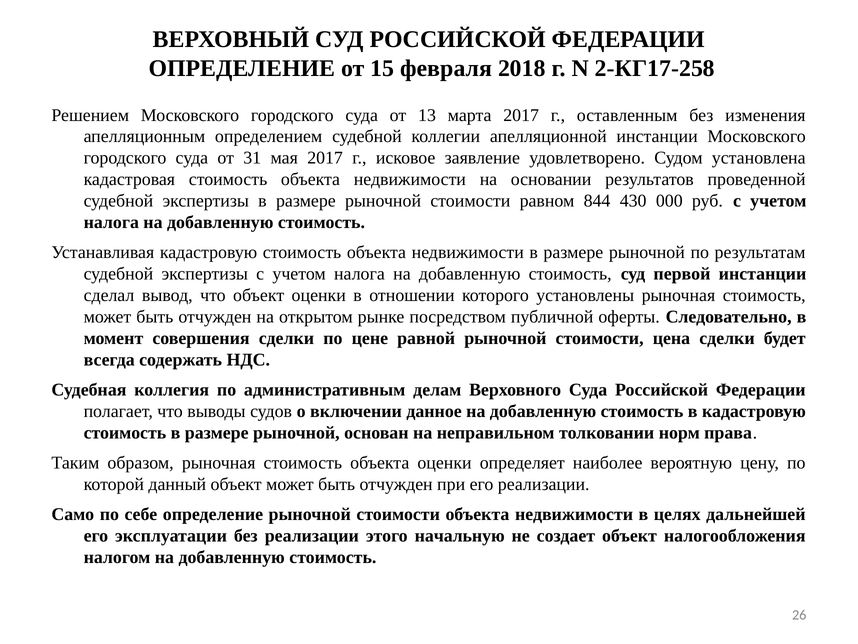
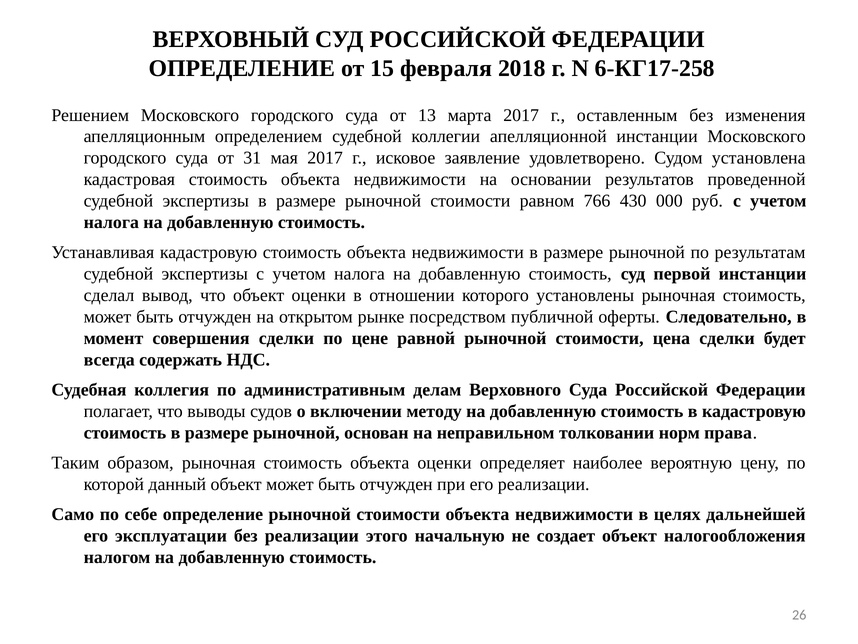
2-КГ17-258: 2-КГ17-258 -> 6-КГ17-258
844: 844 -> 766
данное: данное -> методу
